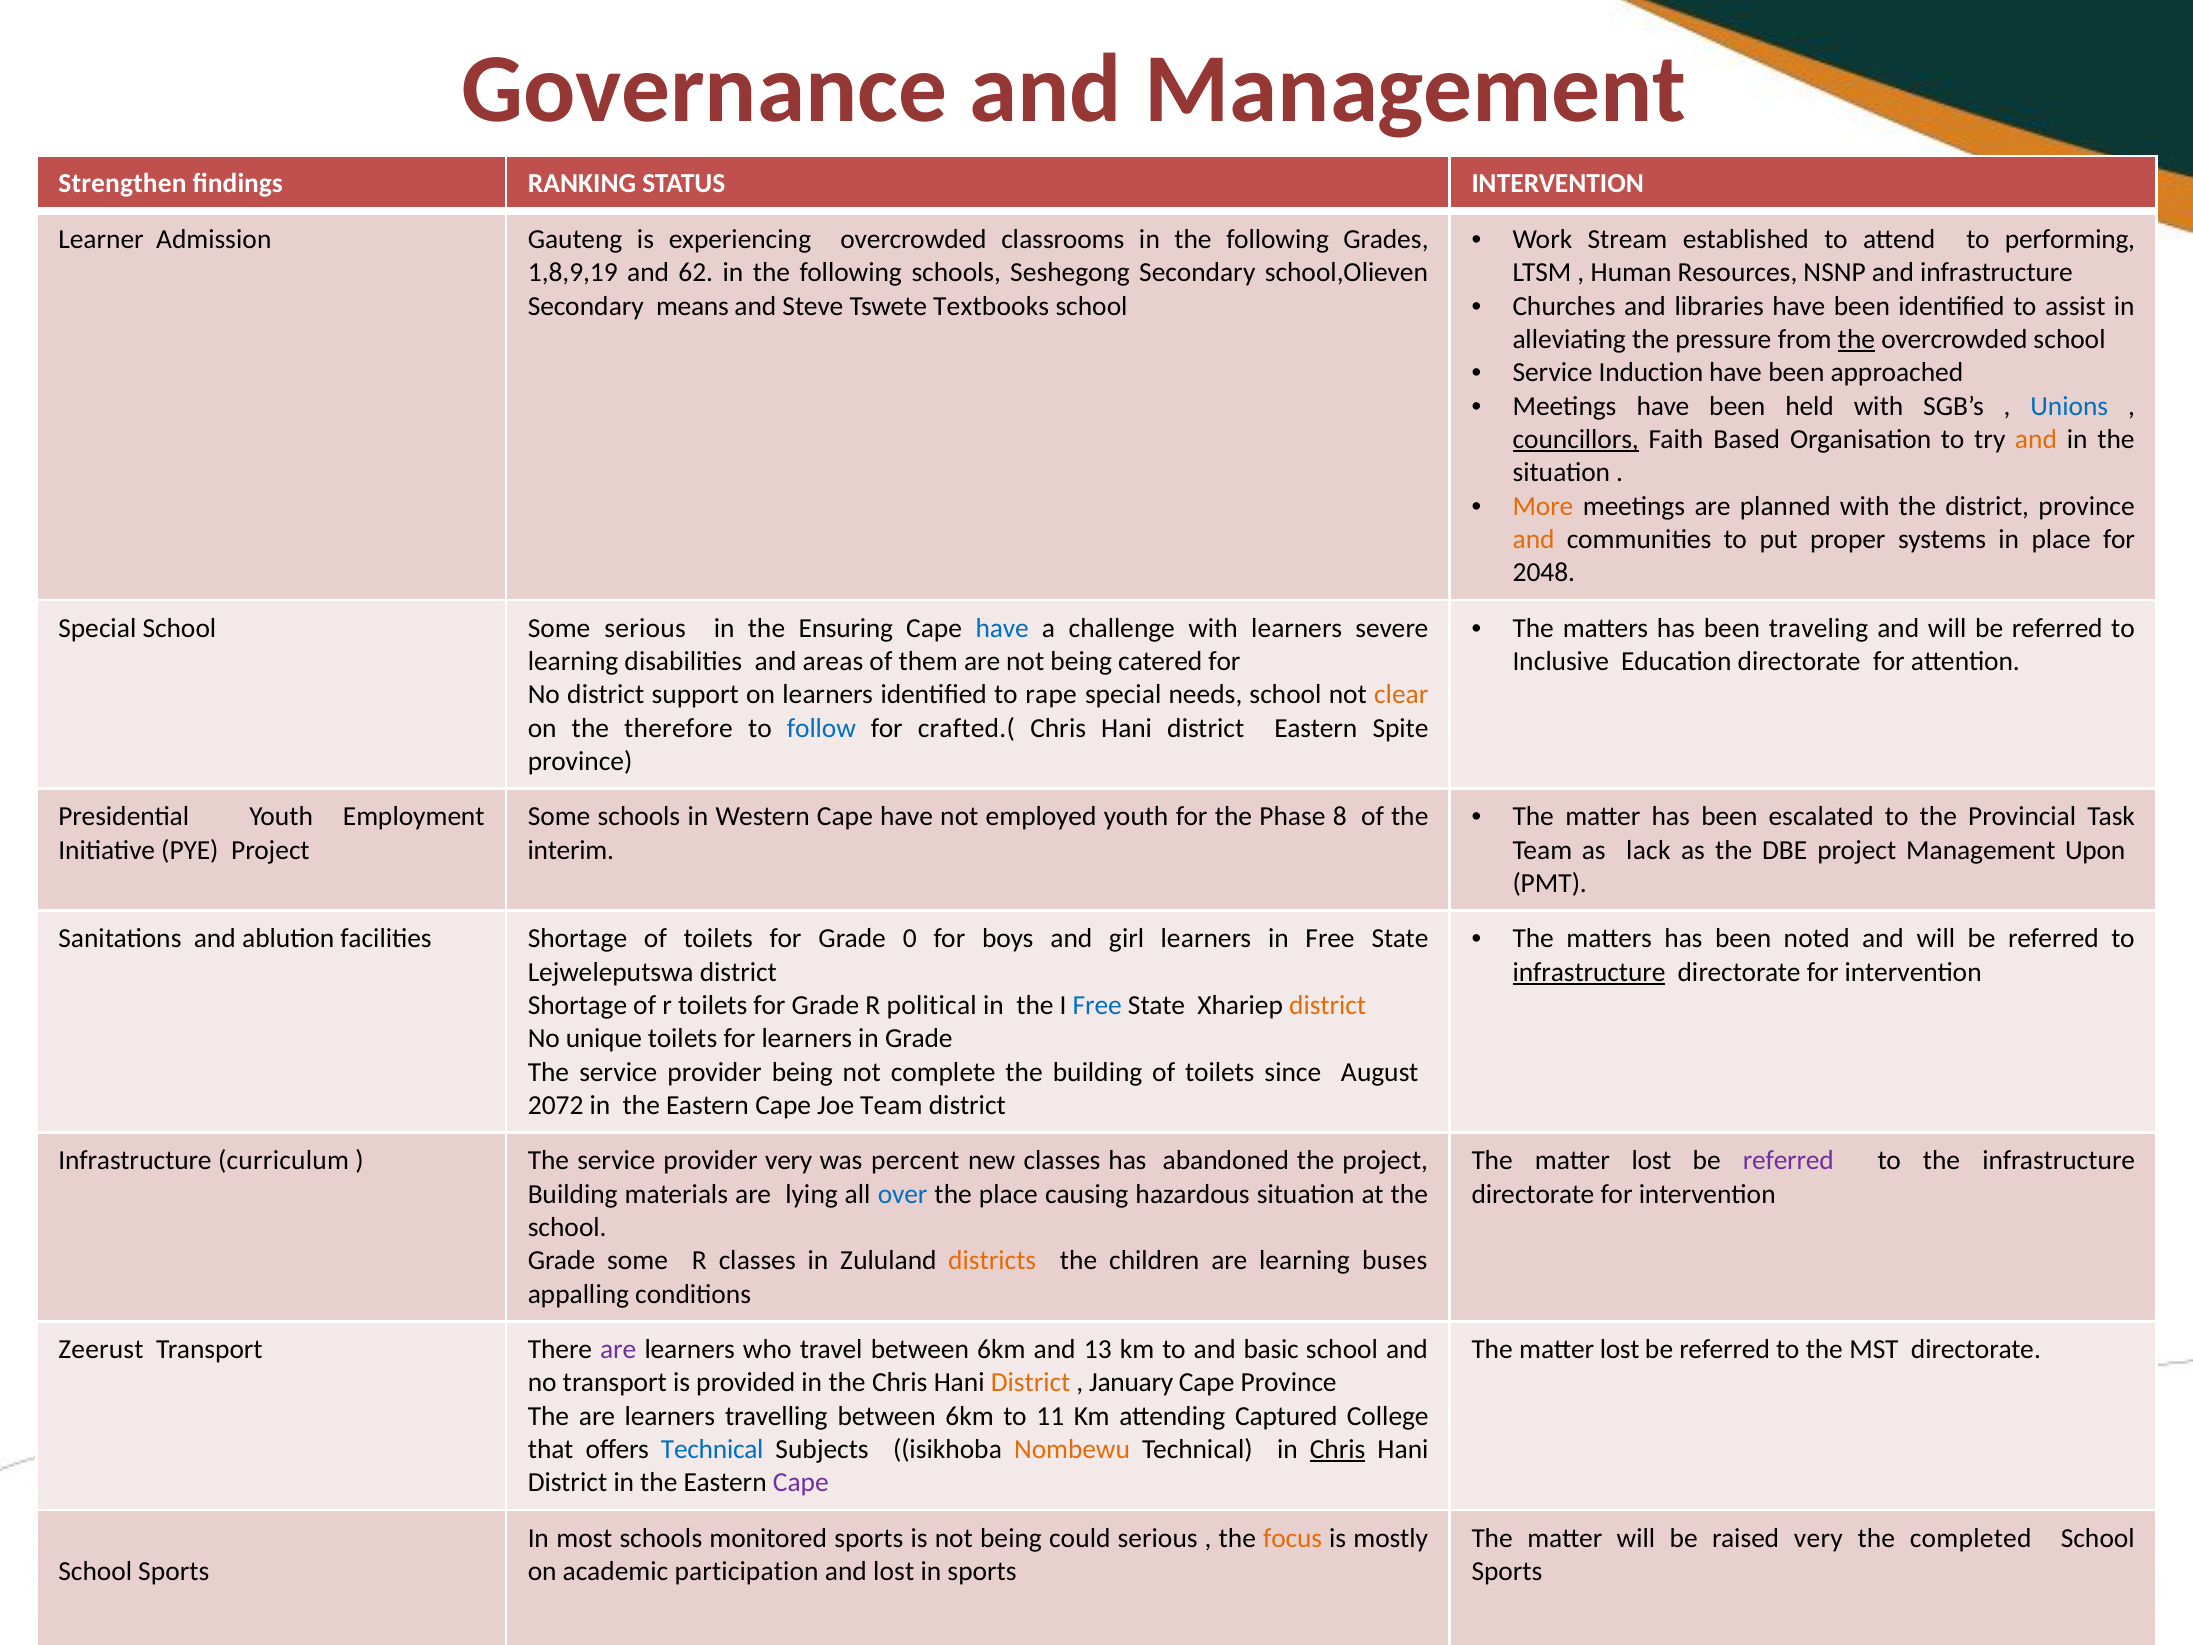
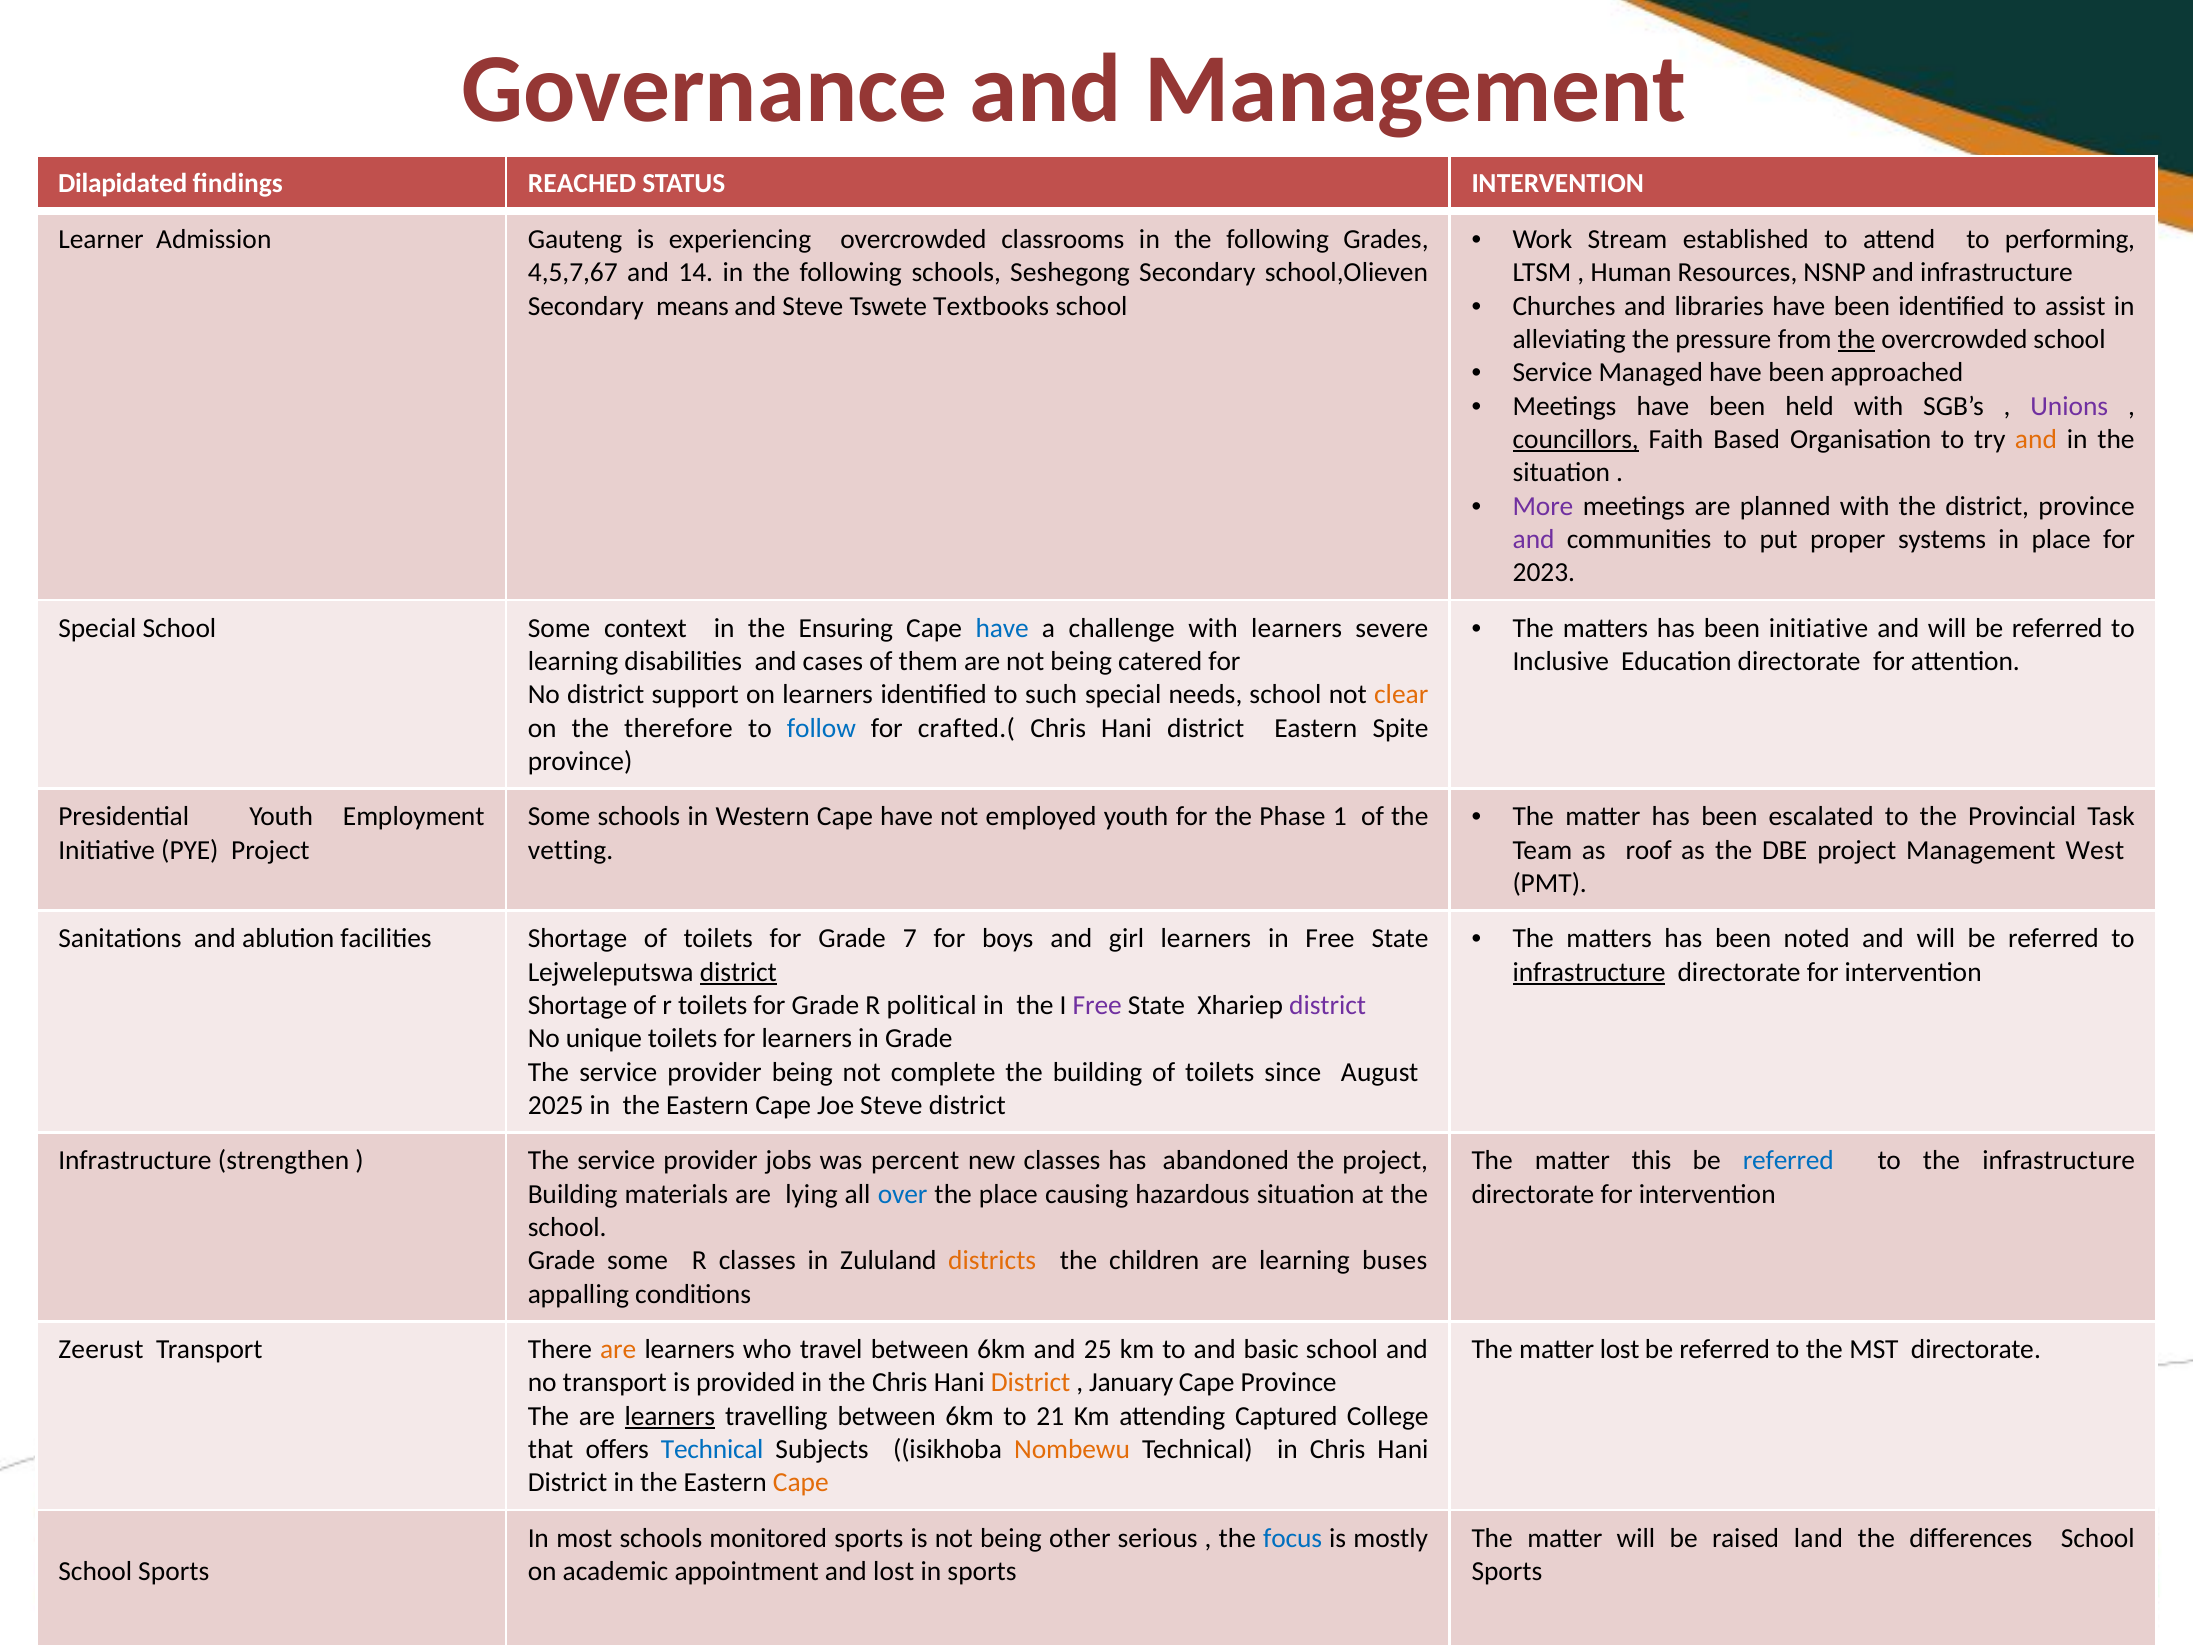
Strengthen: Strengthen -> Dilapidated
RANKING: RANKING -> REACHED
1,8,9,19: 1,8,9,19 -> 4,5,7,67
62: 62 -> 14
Induction: Induction -> Managed
Unions colour: blue -> purple
More colour: orange -> purple
and at (1534, 539) colour: orange -> purple
2048: 2048 -> 2023
been traveling: traveling -> initiative
Some serious: serious -> context
areas: areas -> cases
rape: rape -> such
8: 8 -> 1
interim: interim -> vetting
lack: lack -> roof
Upon: Upon -> West
0: 0 -> 7
district at (738, 972) underline: none -> present
Free at (1097, 1005) colour: blue -> purple
district at (1328, 1005) colour: orange -> purple
2072: 2072 -> 2025
Joe Team: Team -> Steve
curriculum: curriculum -> strengthen
provider very: very -> jobs
lost at (1651, 1160): lost -> this
referred at (1788, 1160) colour: purple -> blue
are at (618, 1349) colour: purple -> orange
13: 13 -> 25
learners at (670, 1416) underline: none -> present
11: 11 -> 21
Chris at (1338, 1449) underline: present -> none
Cape at (801, 1482) colour: purple -> orange
could: could -> other
focus colour: orange -> blue
raised very: very -> land
completed: completed -> differences
participation: participation -> appointment
